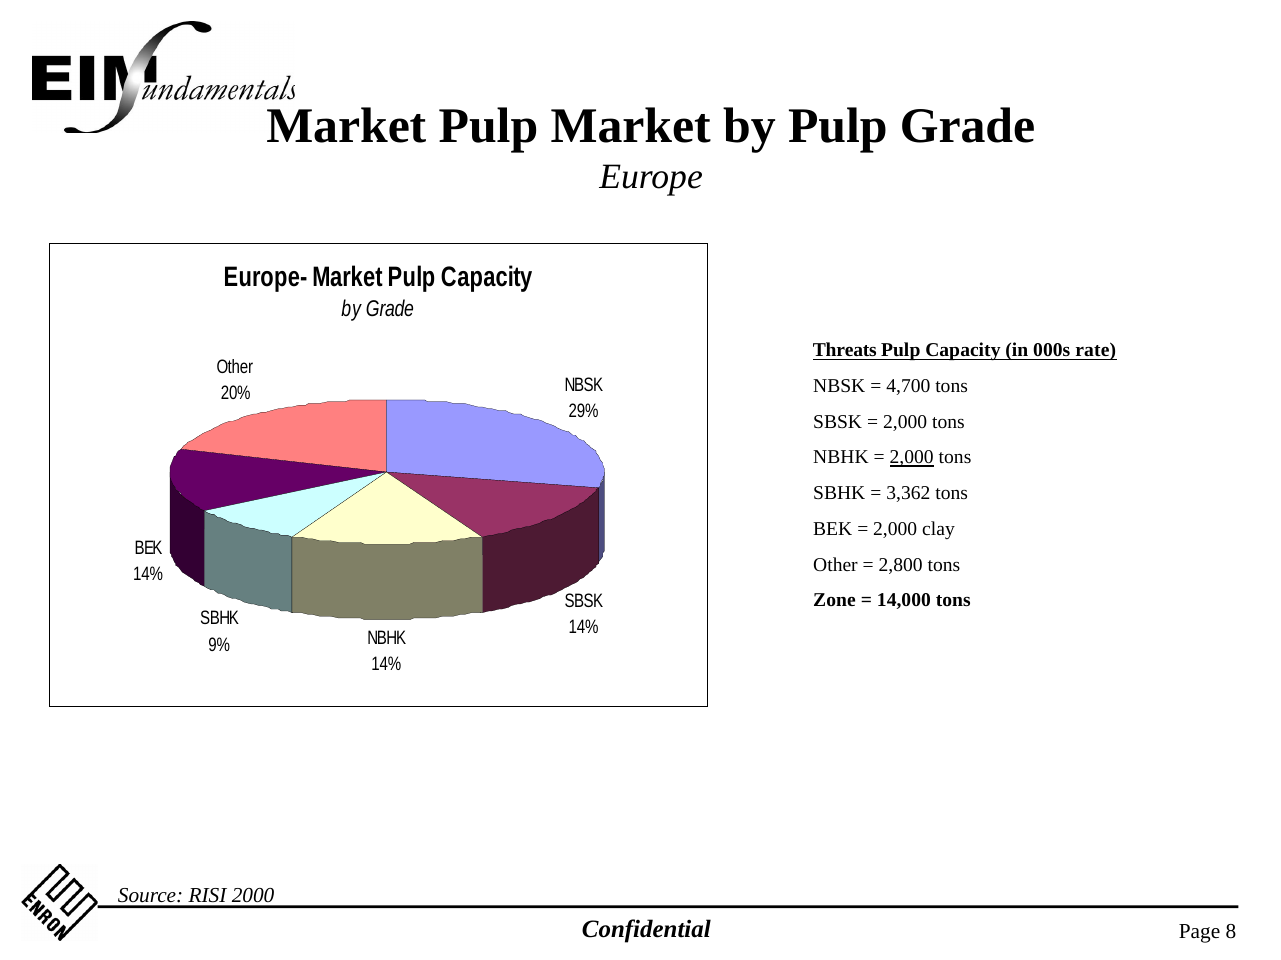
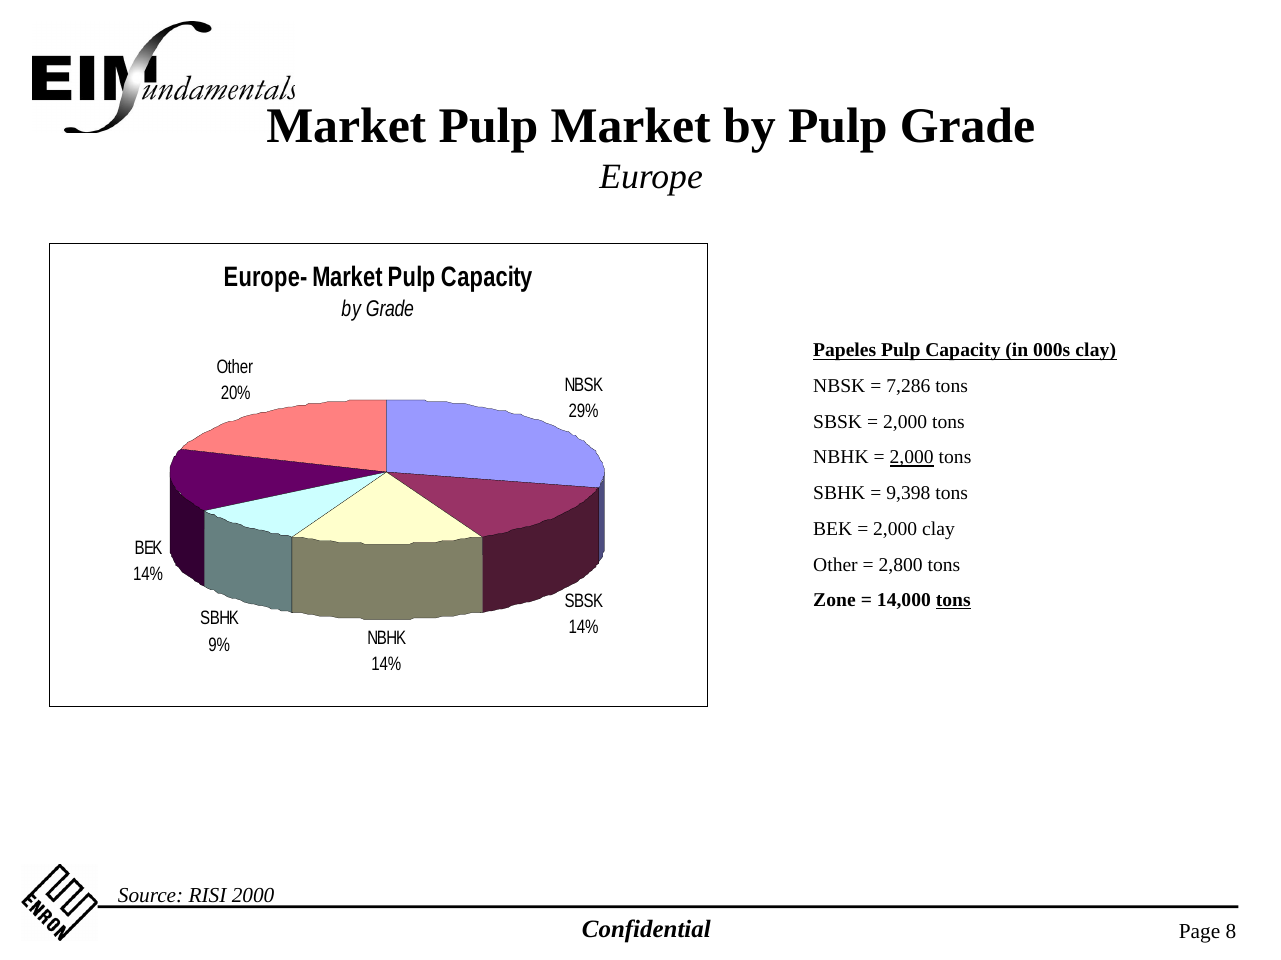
Threats: Threats -> Papeles
000s rate: rate -> clay
4,700: 4,700 -> 7,286
3,362: 3,362 -> 9,398
tons at (953, 601) underline: none -> present
